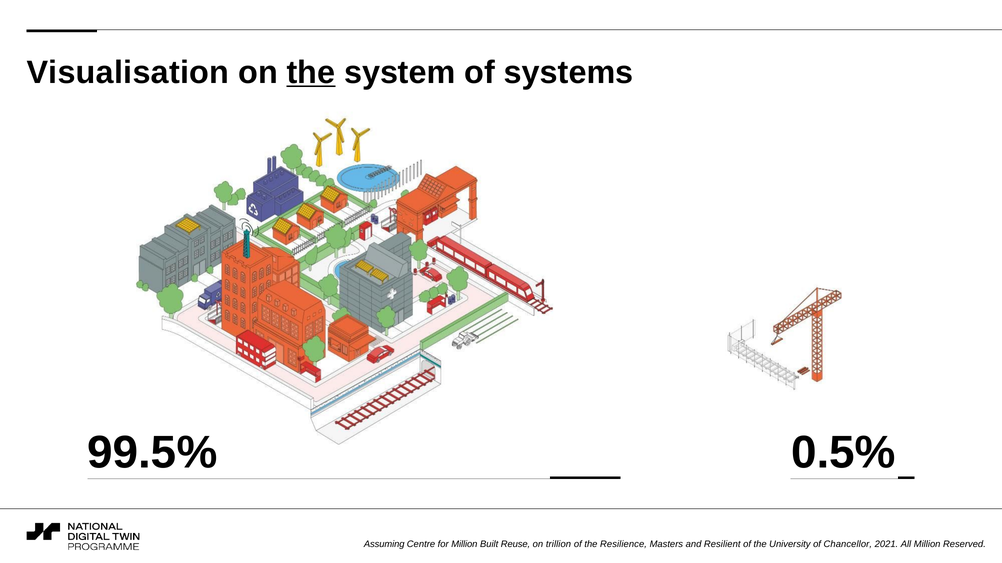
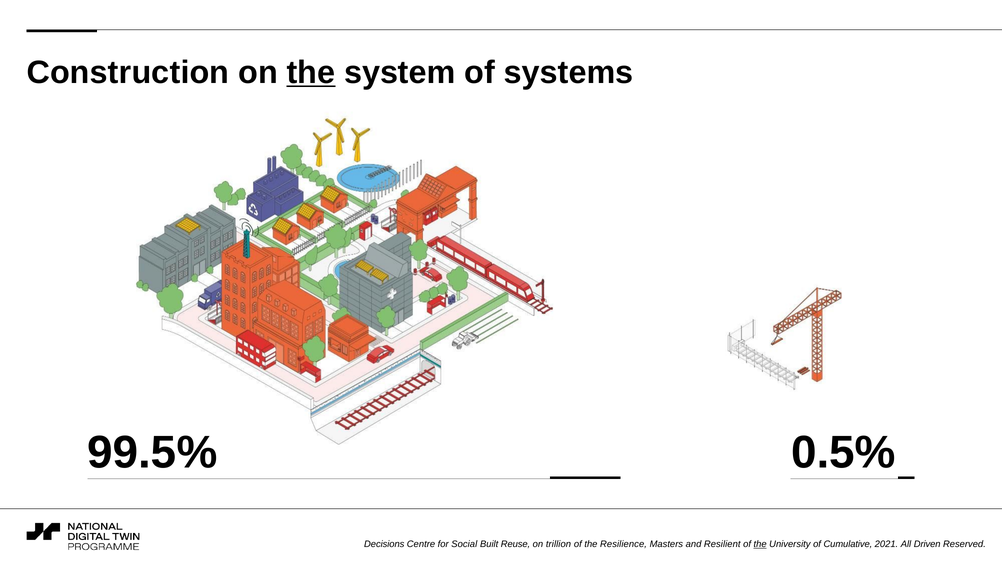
Visualisation: Visualisation -> Construction
Assuming: Assuming -> Decisions
for Million: Million -> Social
the at (760, 545) underline: none -> present
Chancellor: Chancellor -> Cumulative
All Million: Million -> Driven
